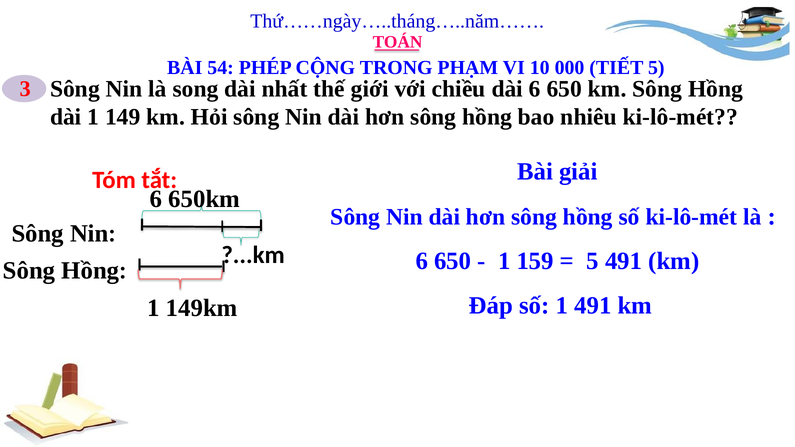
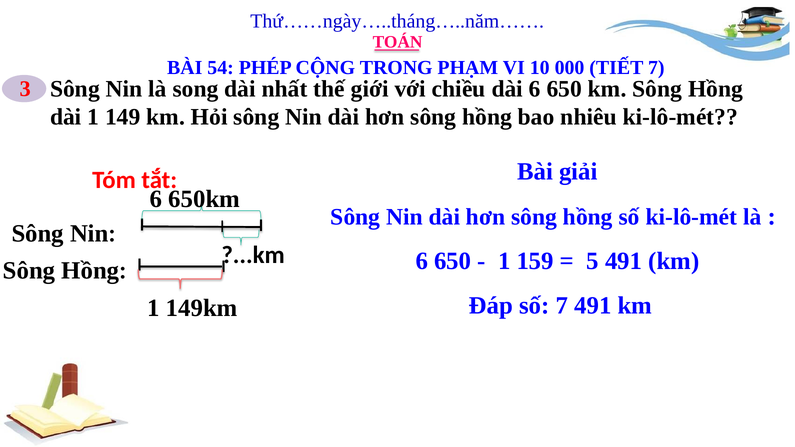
TIẾT 5: 5 -> 7
số 1: 1 -> 7
